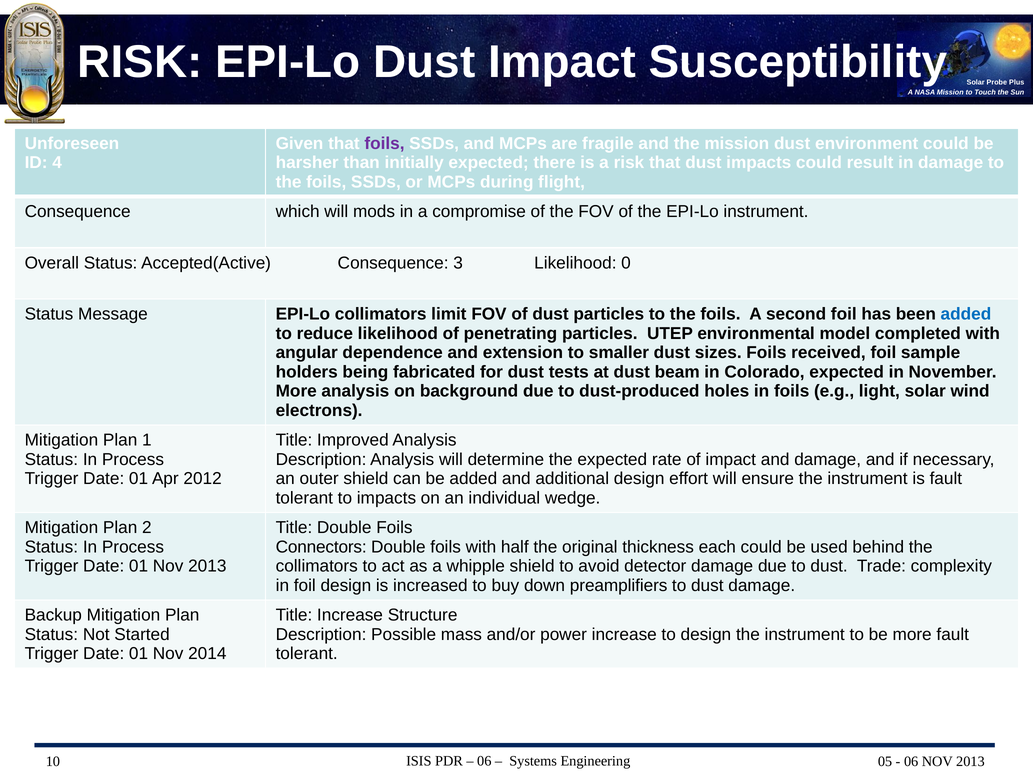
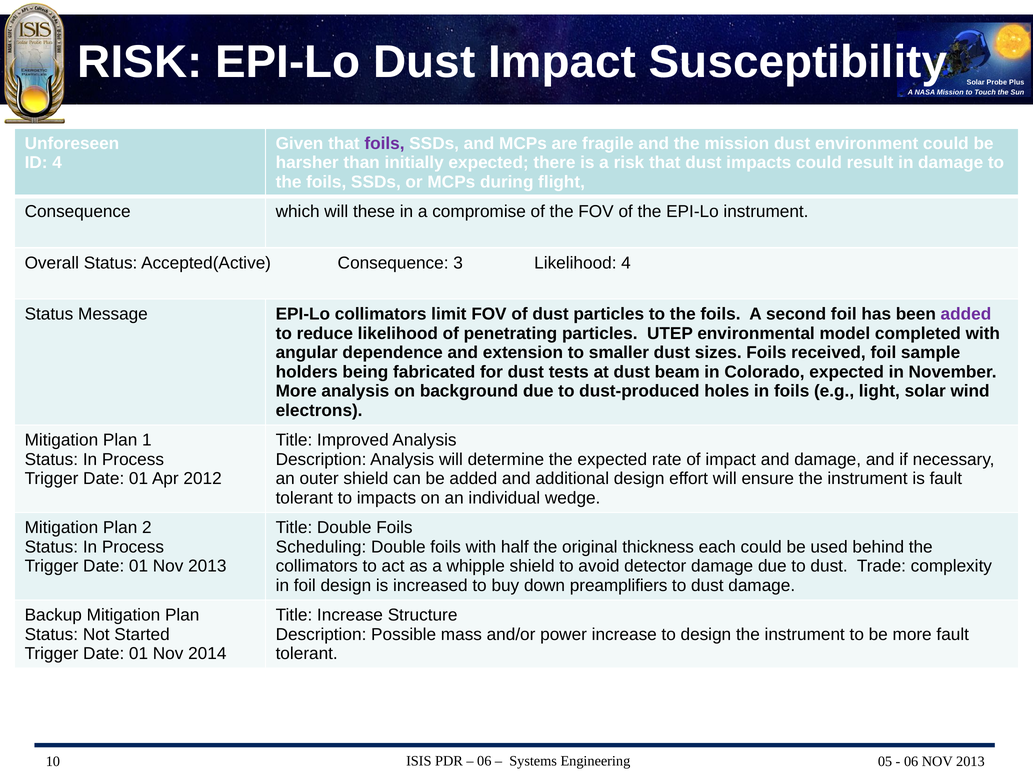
mods: mods -> these
Likelihood 0: 0 -> 4
added at (966, 314) colour: blue -> purple
Connectors: Connectors -> Scheduling
